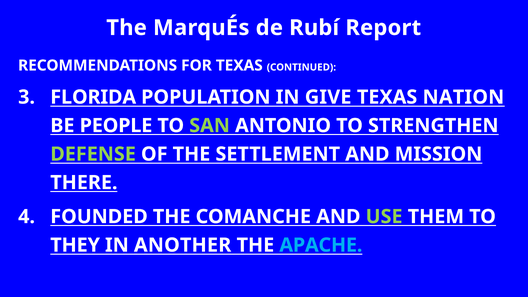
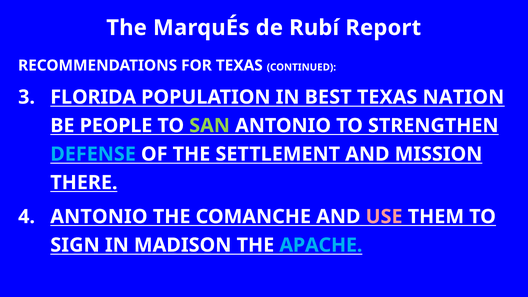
GIVE: GIVE -> BEST
DEFENSE colour: light green -> light blue
FOUNDED at (99, 217): FOUNDED -> ANTONIO
USE colour: light green -> pink
THEY: THEY -> SIGN
ANOTHER: ANOTHER -> MADISON
